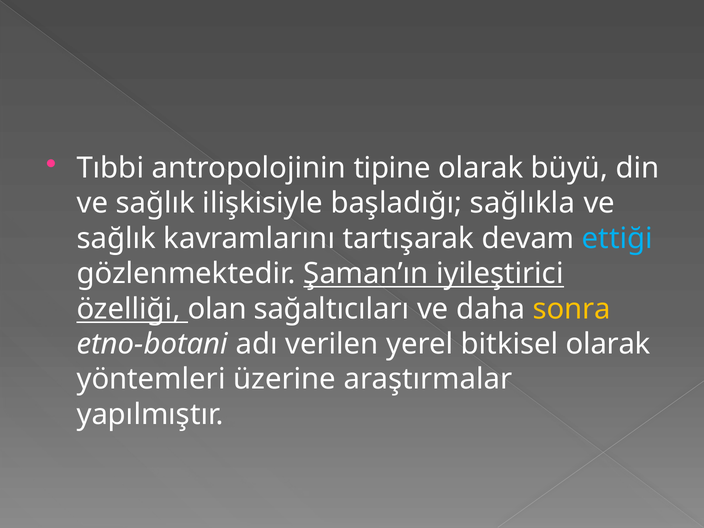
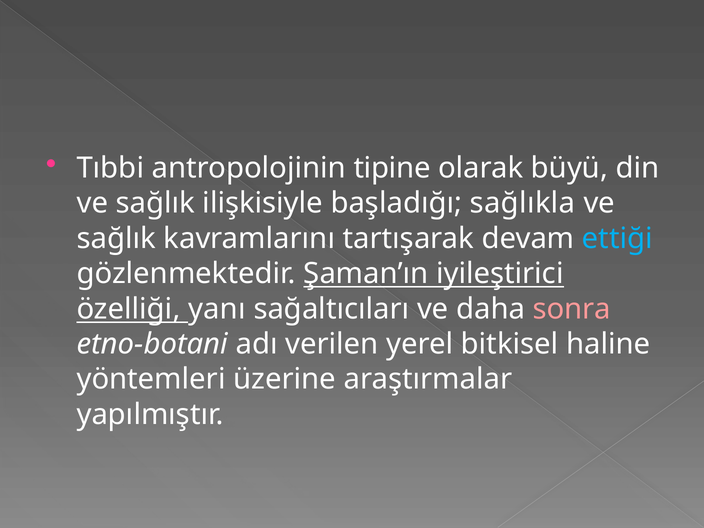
olan: olan -> yanı
sonra colour: yellow -> pink
bitkisel olarak: olarak -> haline
